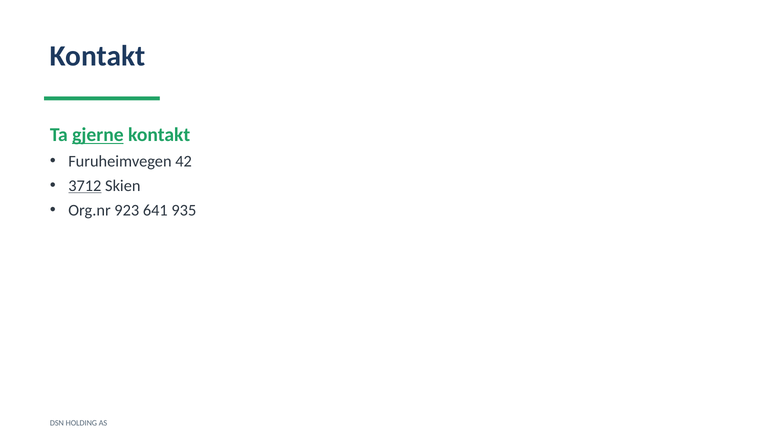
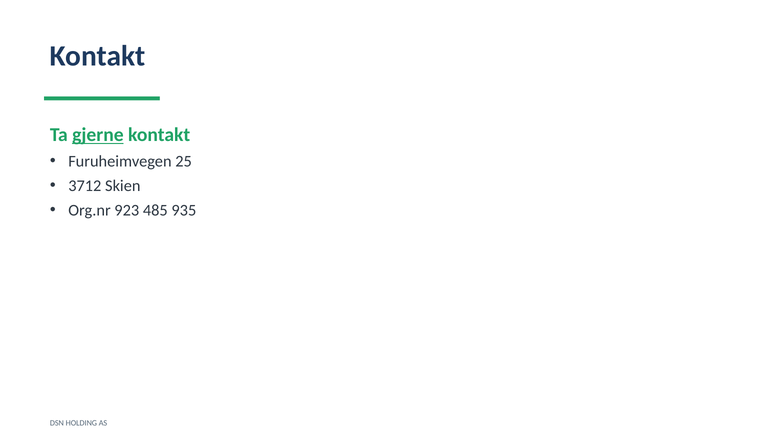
42: 42 -> 25
3712 underline: present -> none
641: 641 -> 485
